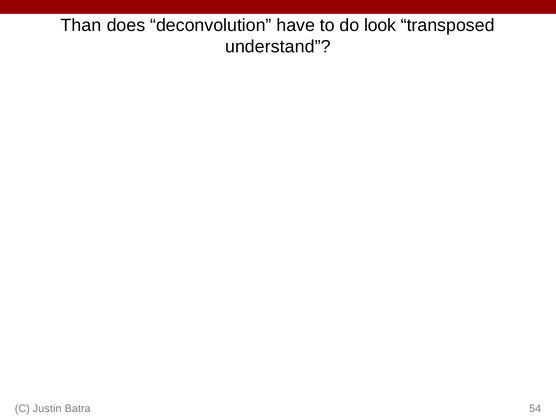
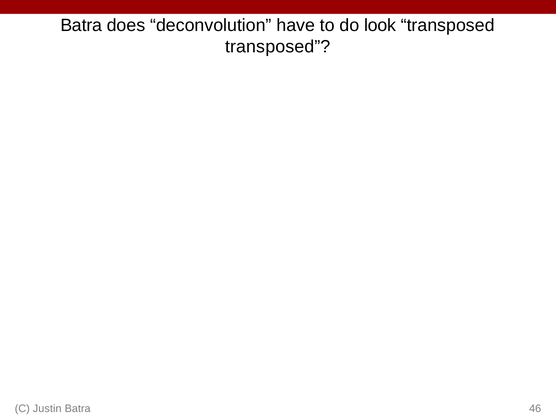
Than at (81, 25): Than -> Batra
understand at (278, 47): understand -> transposed
54: 54 -> 46
